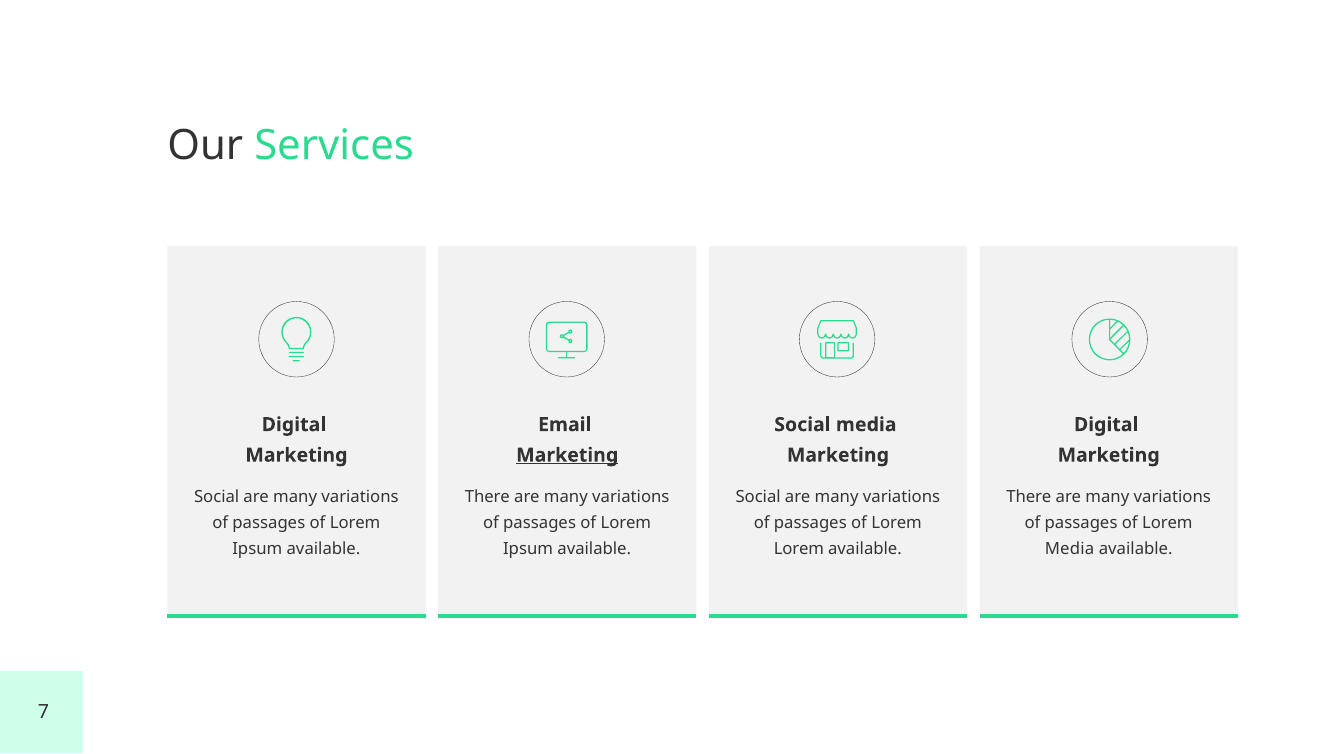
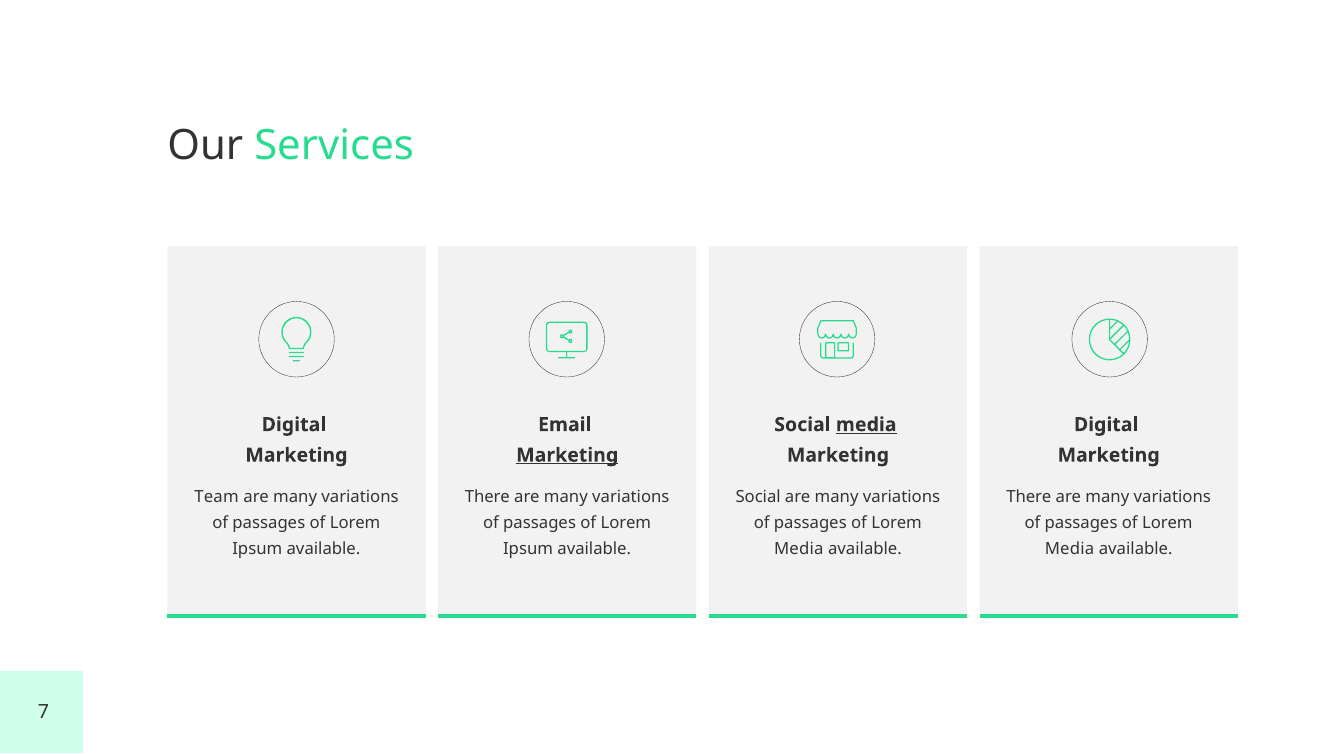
media at (866, 425) underline: none -> present
Social at (217, 497): Social -> Team
Lorem at (799, 549): Lorem -> Media
